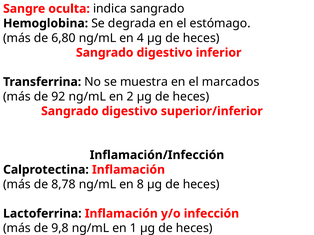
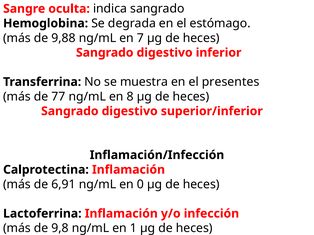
6,80: 6,80 -> 9,88
4: 4 -> 7
marcados: marcados -> presentes
92: 92 -> 77
2: 2 -> 8
8,78: 8,78 -> 6,91
8: 8 -> 0
